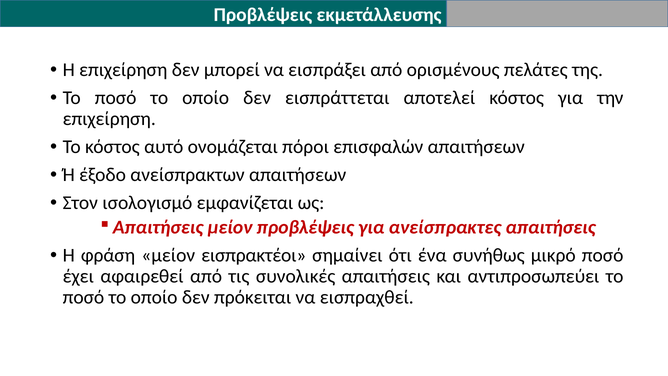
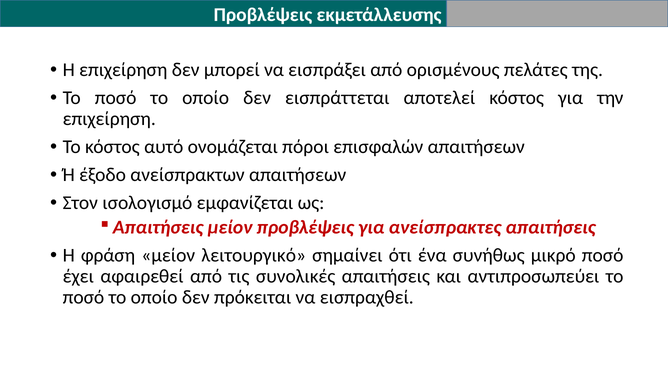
εισπρακτέοι: εισπρακτέοι -> λειτουργικό
